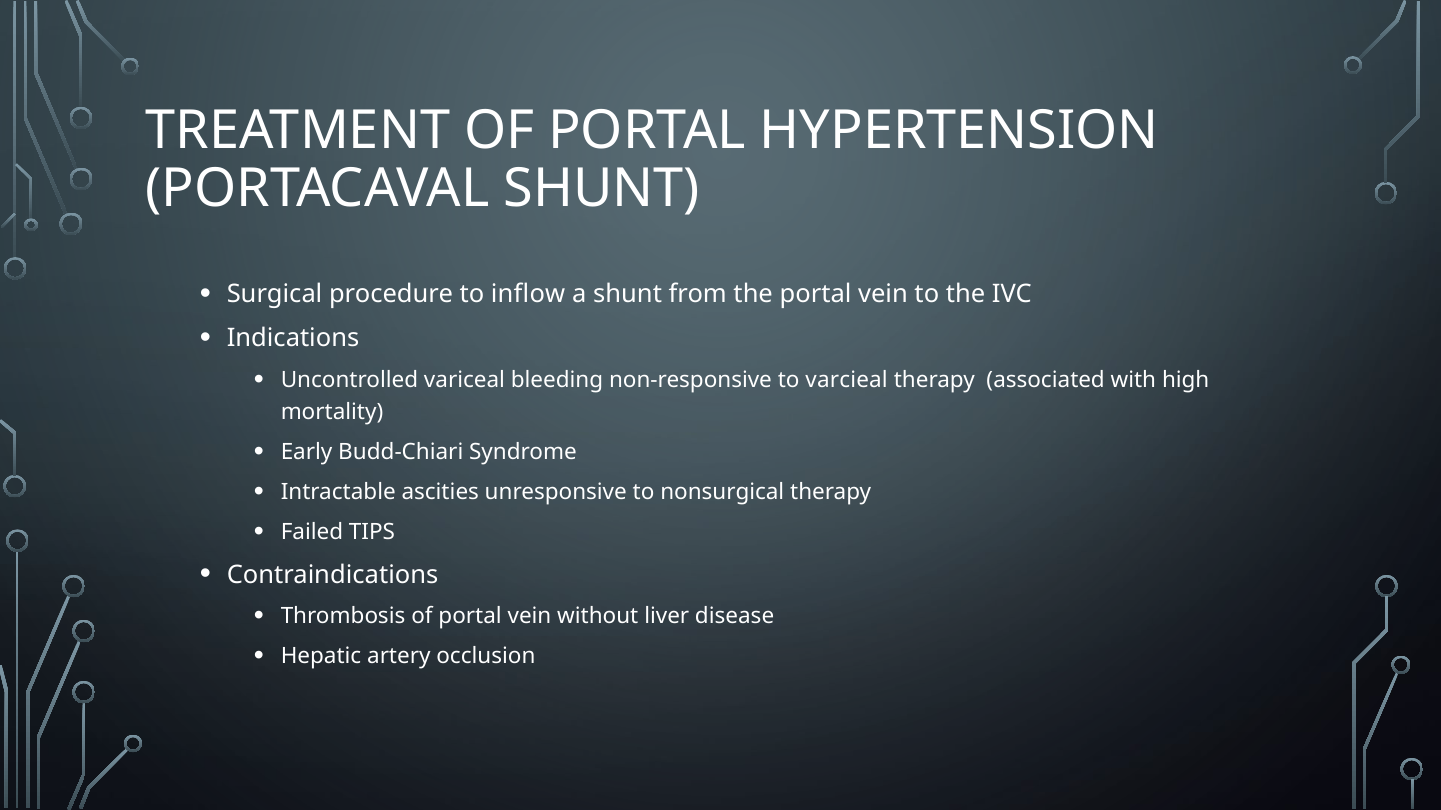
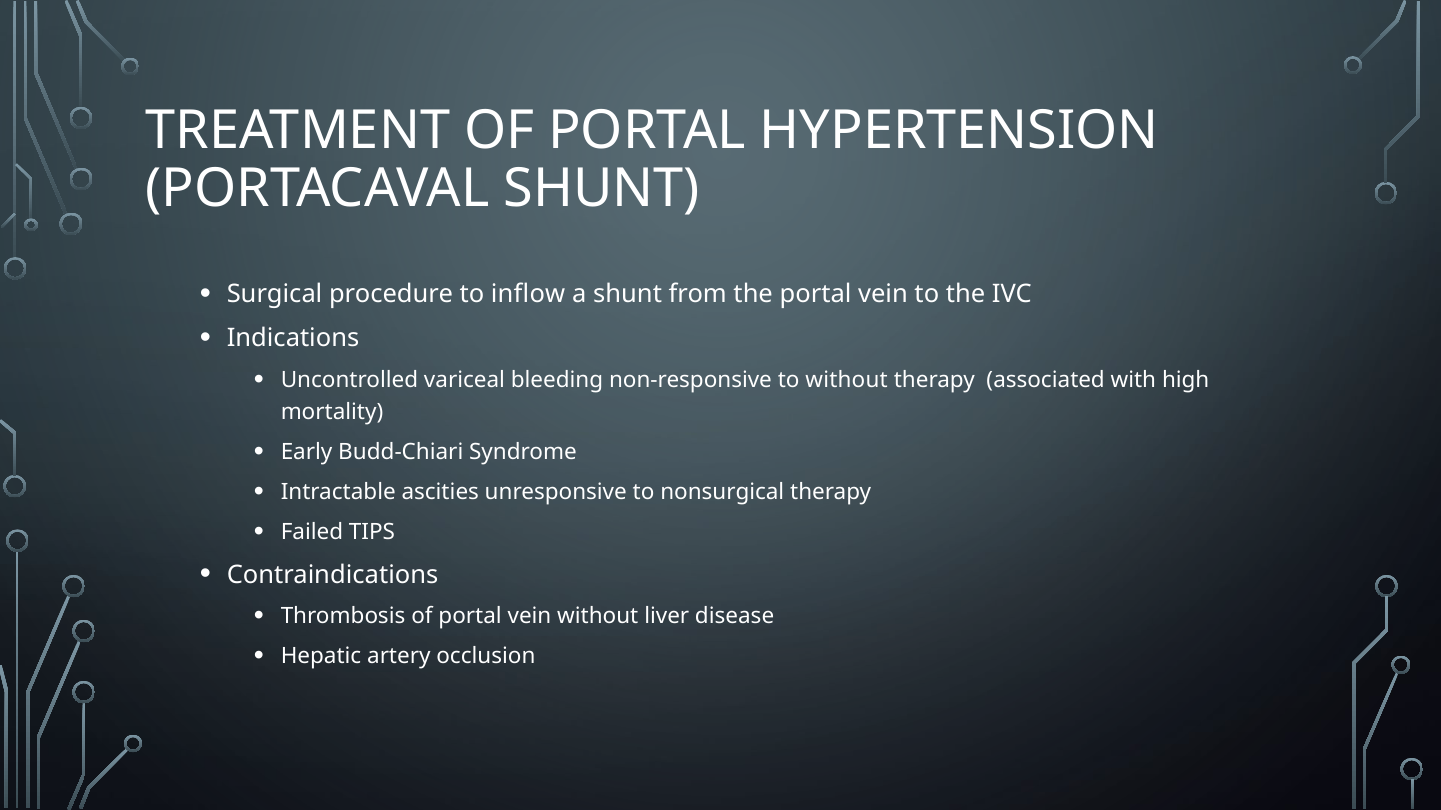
to varcieal: varcieal -> without
